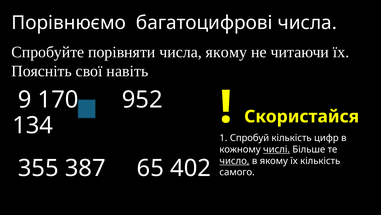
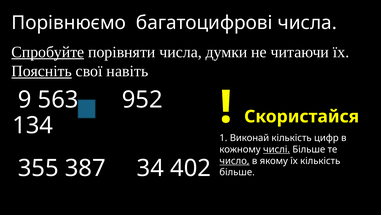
Спробуйте underline: none -> present
числа якому: якому -> думки
Поясніть underline: none -> present
170: 170 -> 563
Спробуй: Спробуй -> Виконай
65: 65 -> 34
самого at (237, 172): самого -> більше
